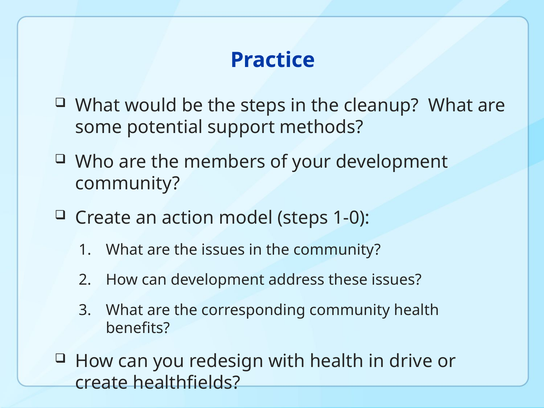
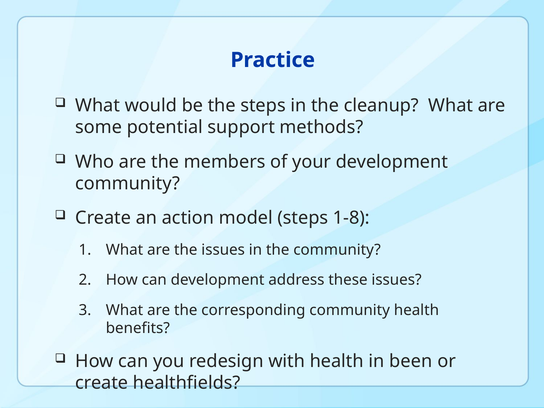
1-0: 1-0 -> 1-8
drive: drive -> been
